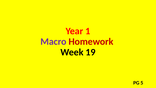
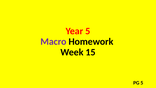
Year 1: 1 -> 5
Homework colour: red -> black
19: 19 -> 15
